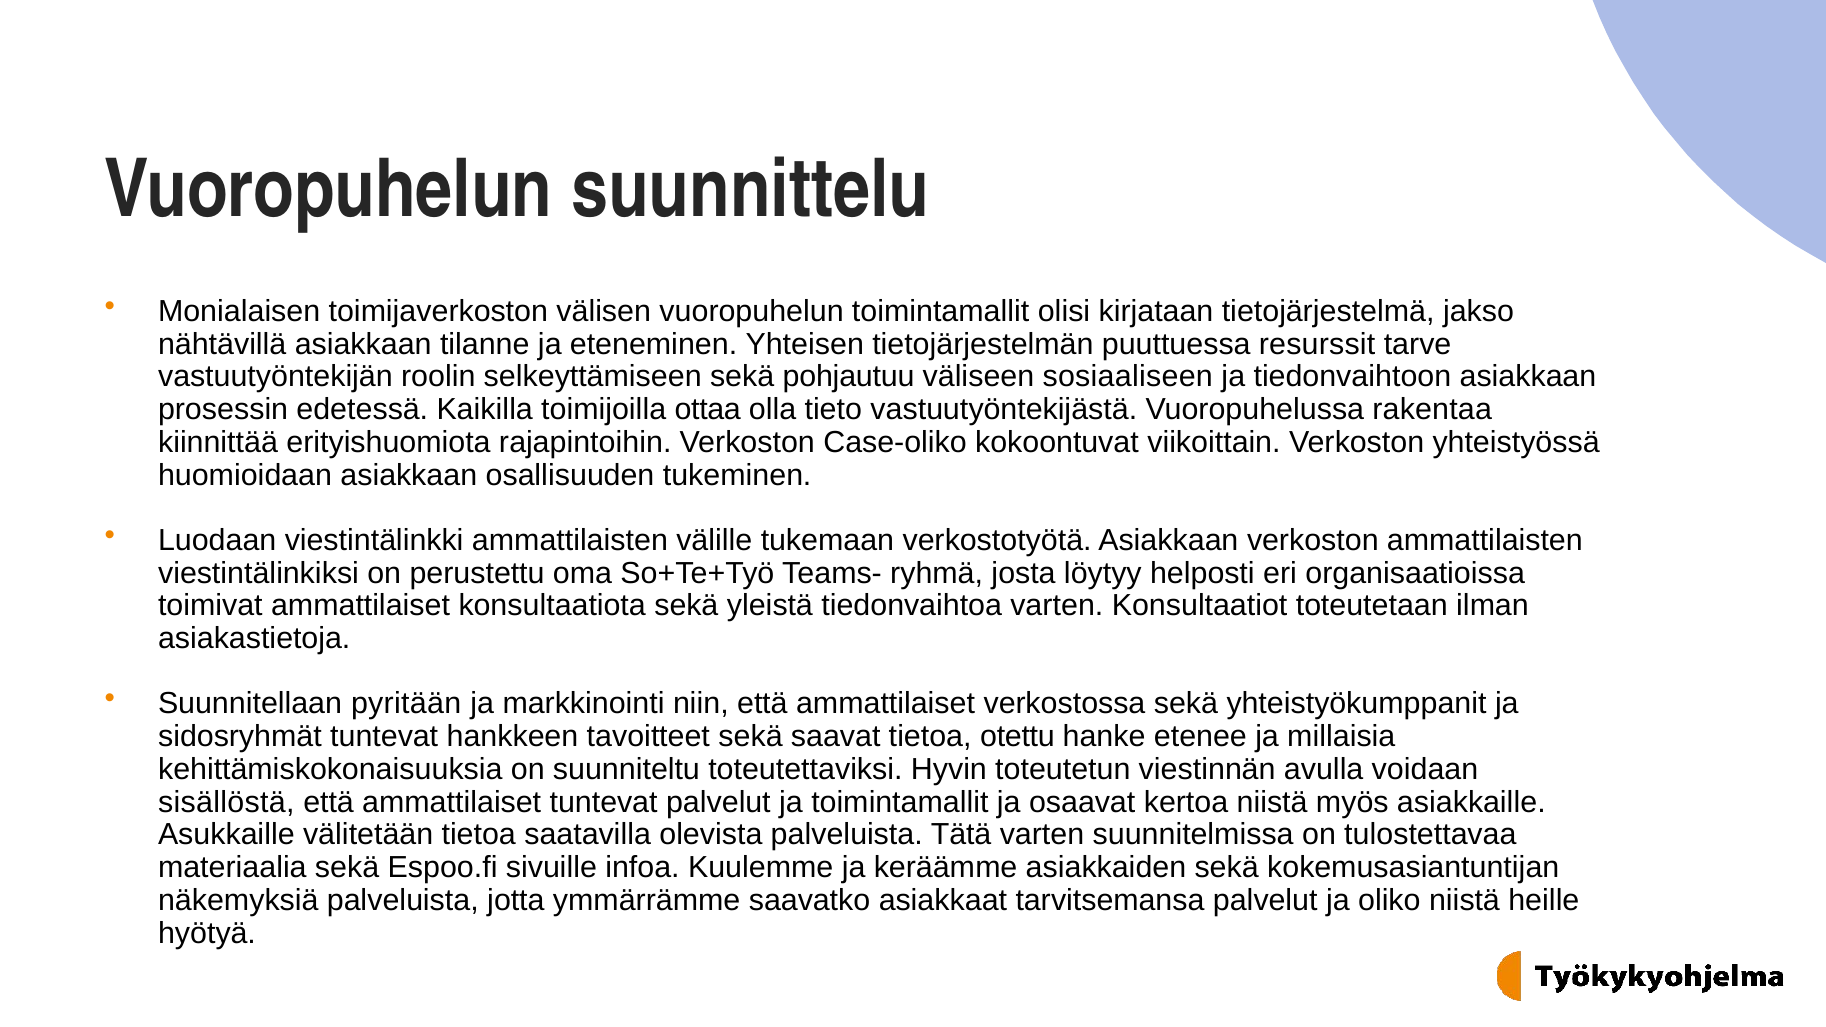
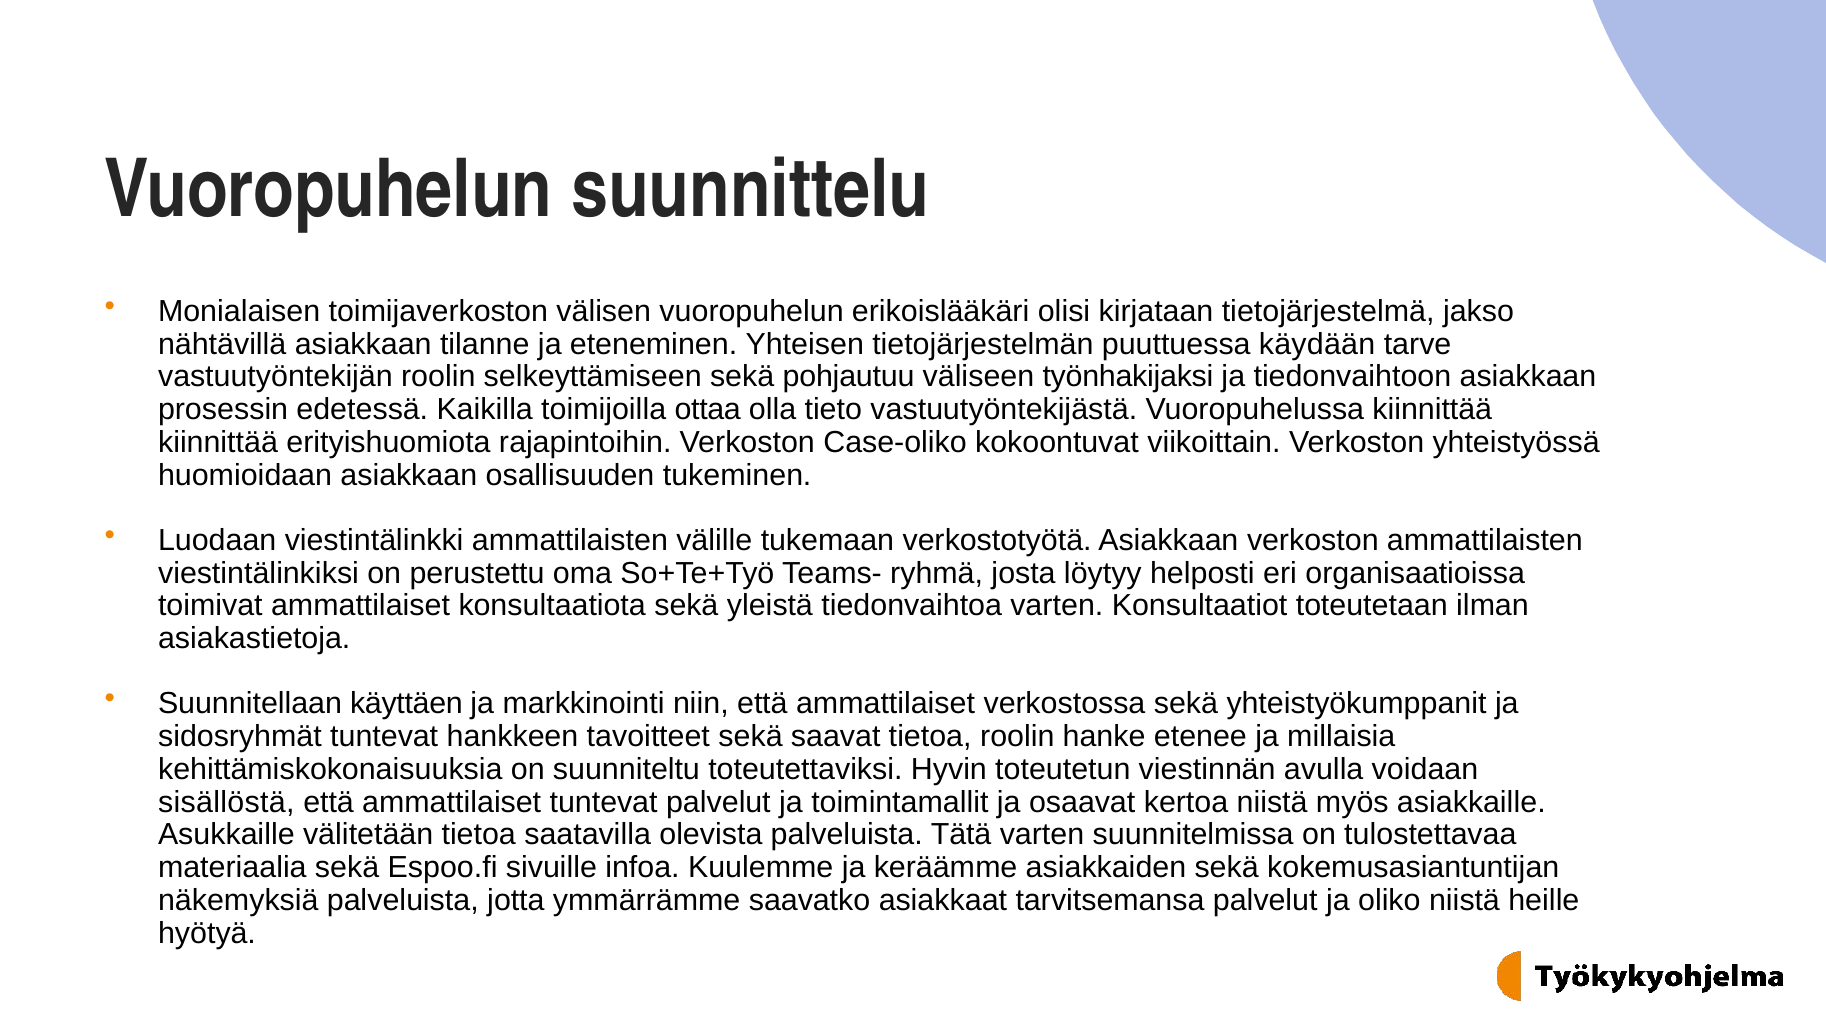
vuoropuhelun toimintamallit: toimintamallit -> erikoislääkäri
resurssit: resurssit -> käydään
sosiaaliseen: sosiaaliseen -> työnhakijaksi
Vuoropuhelussa rakentaa: rakentaa -> kiinnittää
pyritään: pyritään -> käyttäen
tietoa otettu: otettu -> roolin
